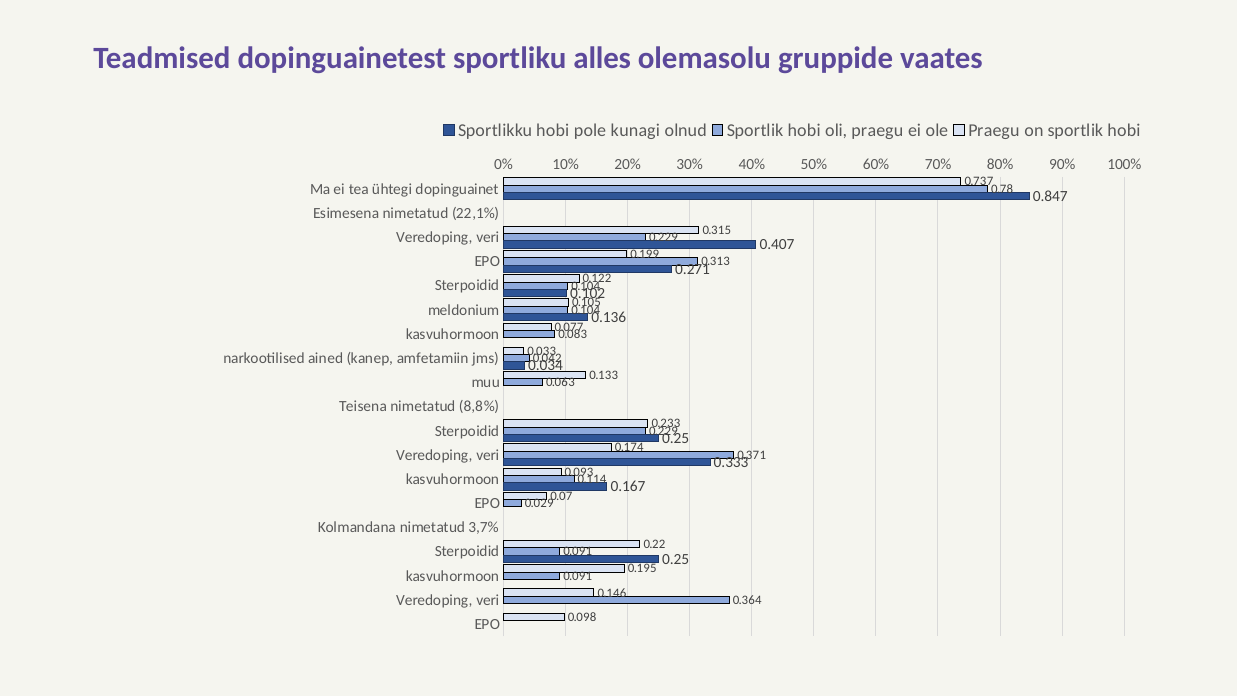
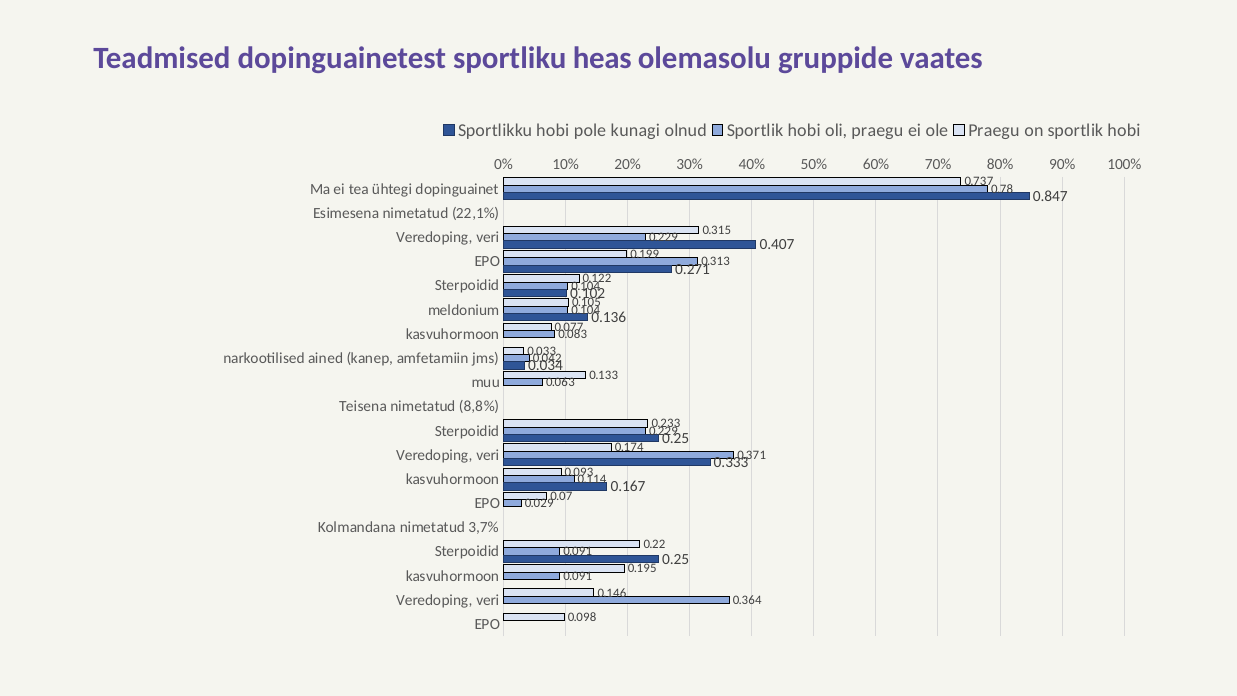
alles: alles -> heas
